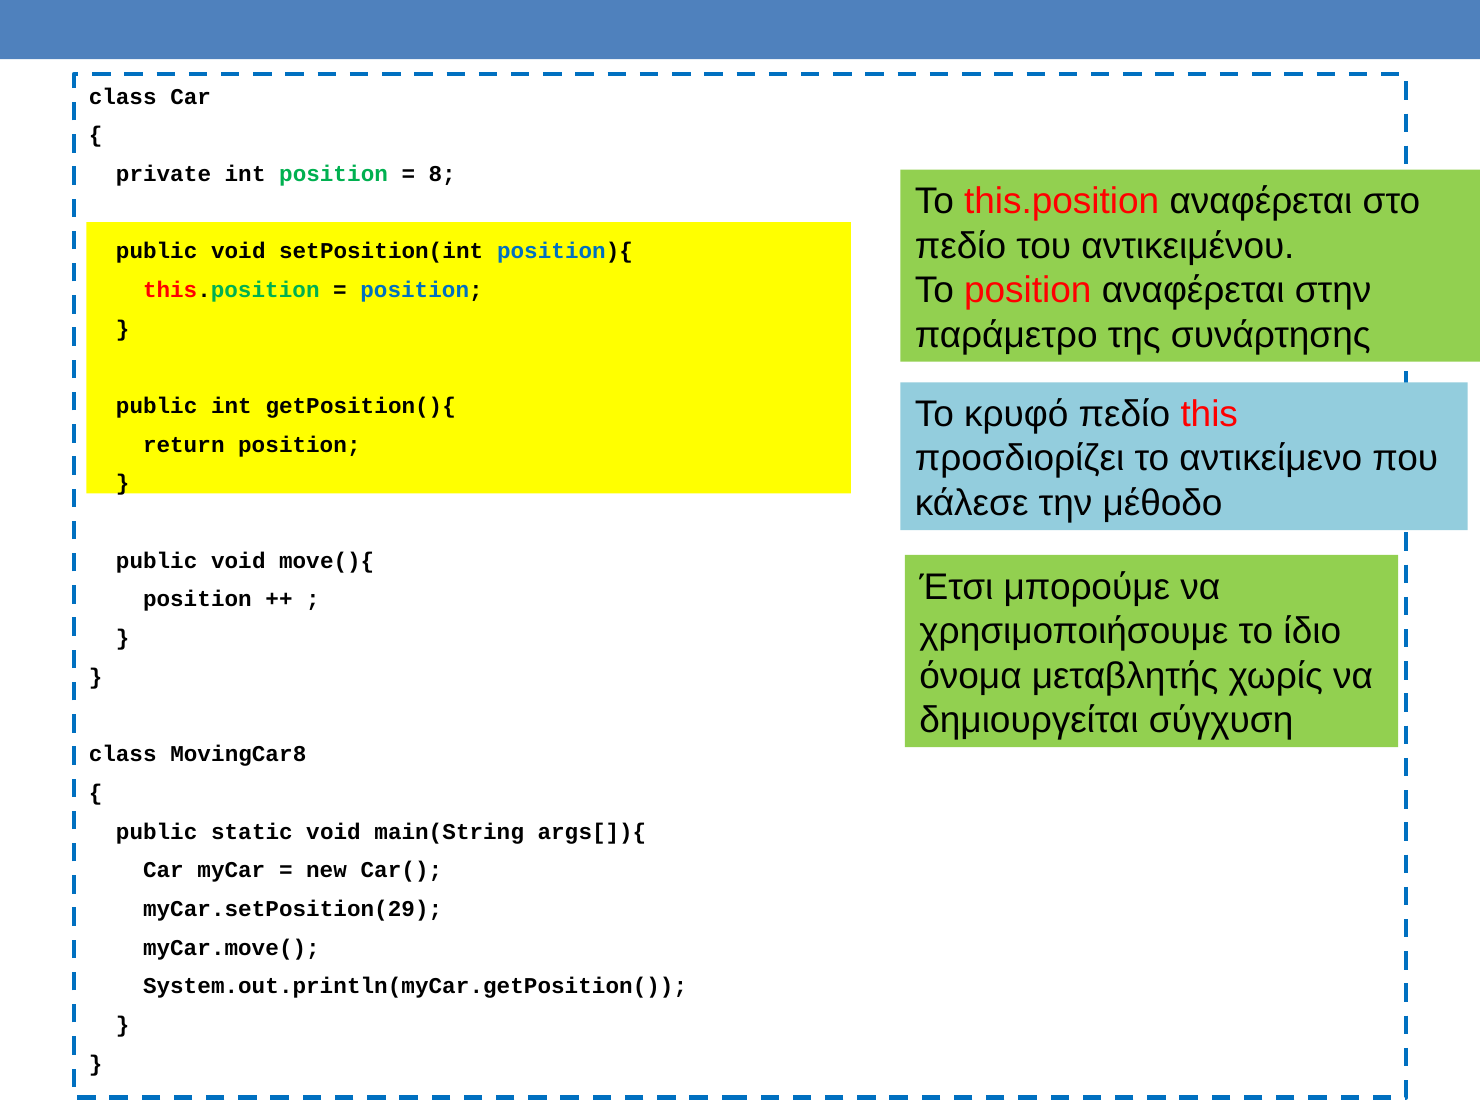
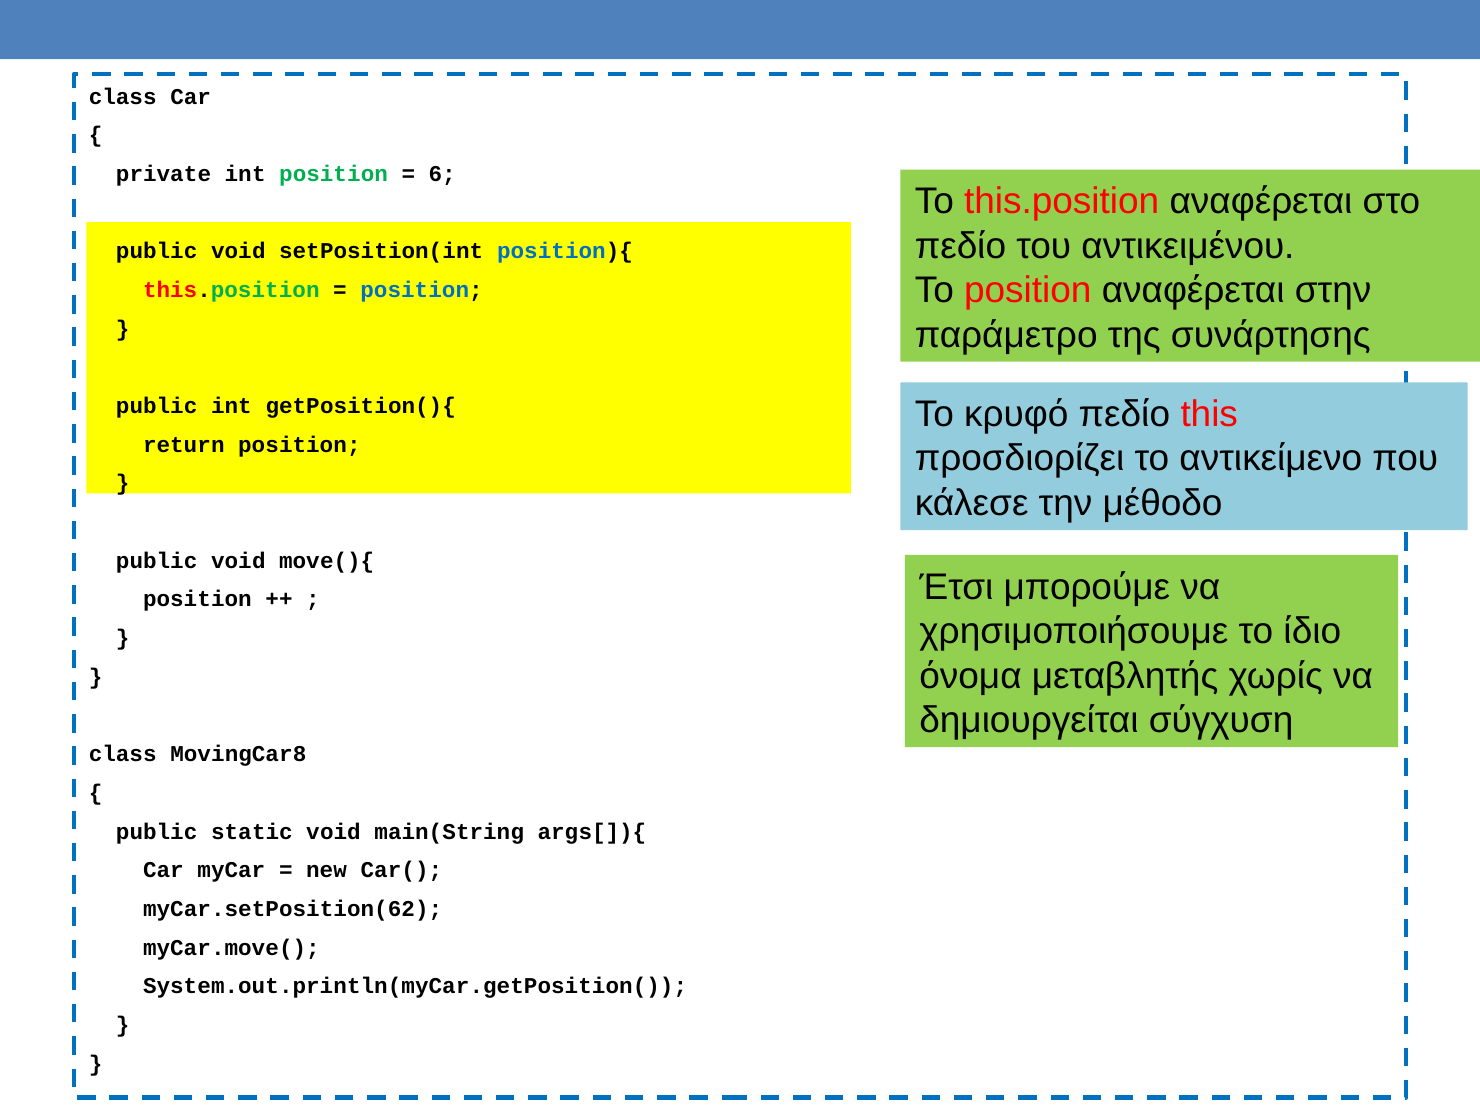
8: 8 -> 6
myCar.setPosition(29: myCar.setPosition(29 -> myCar.setPosition(62
